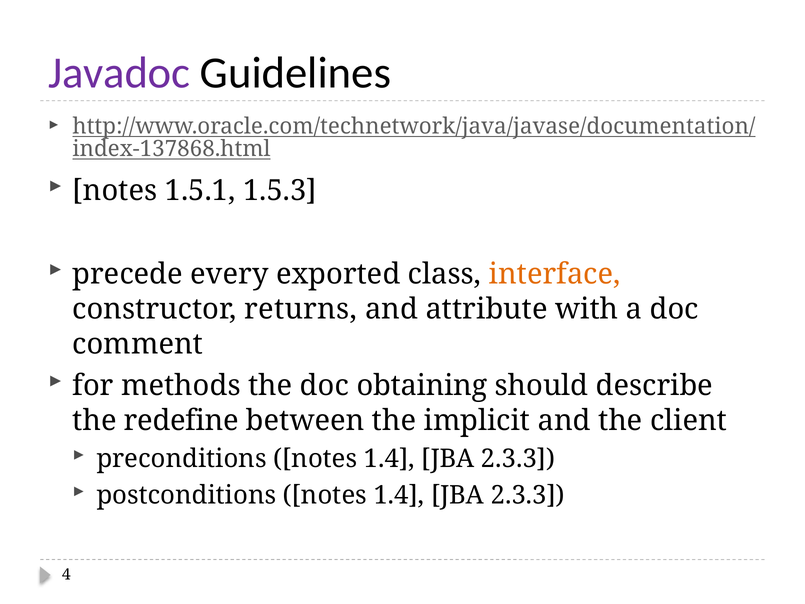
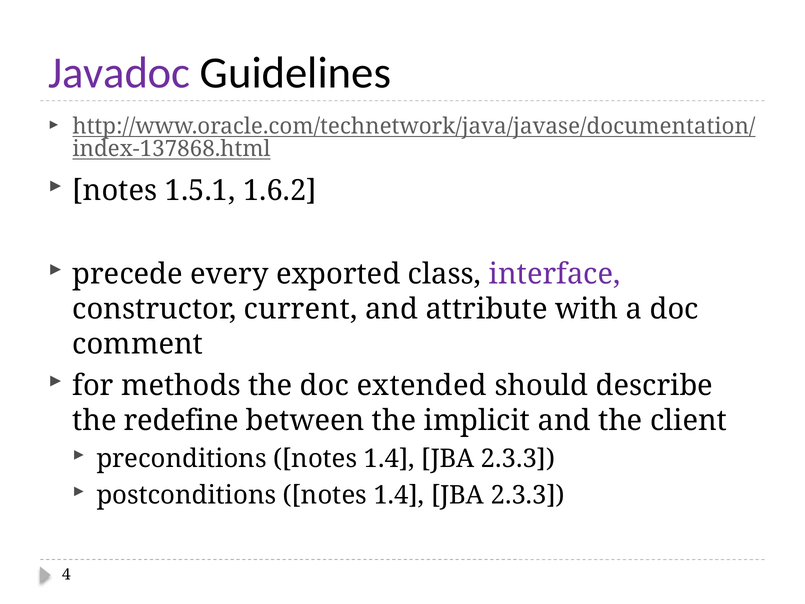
1.5.3: 1.5.3 -> 1.6.2
interface colour: orange -> purple
returns: returns -> current
obtaining: obtaining -> extended
